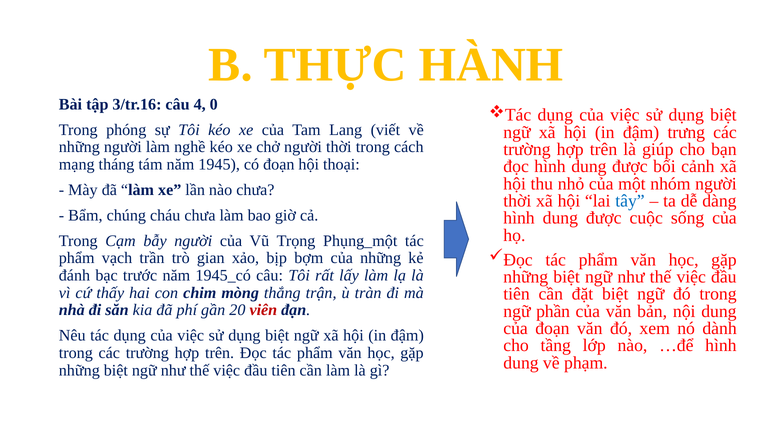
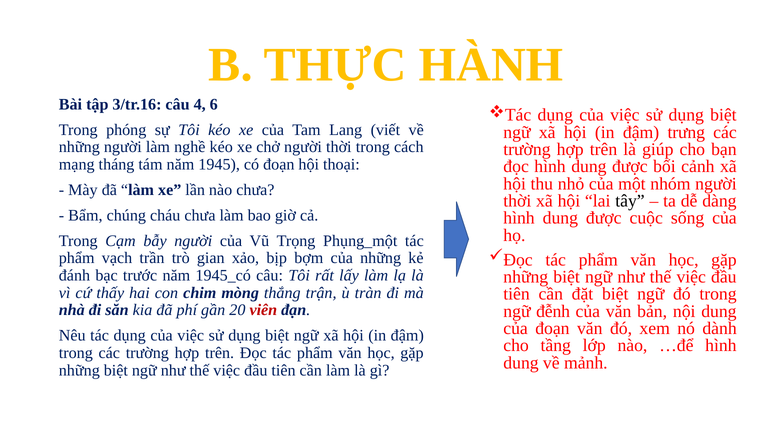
0: 0 -> 6
tây colour: blue -> black
phần: phần -> đễnh
phạm: phạm -> mảnh
